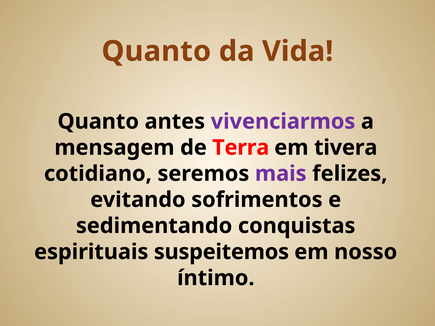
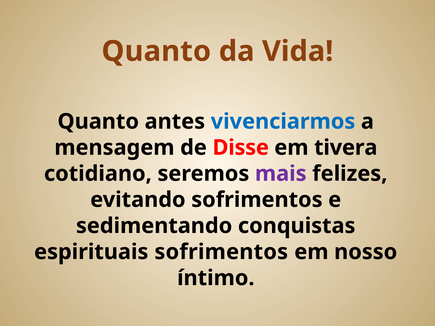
vivenciarmos colour: purple -> blue
Terra: Terra -> Disse
espirituais suspeitemos: suspeitemos -> sofrimentos
